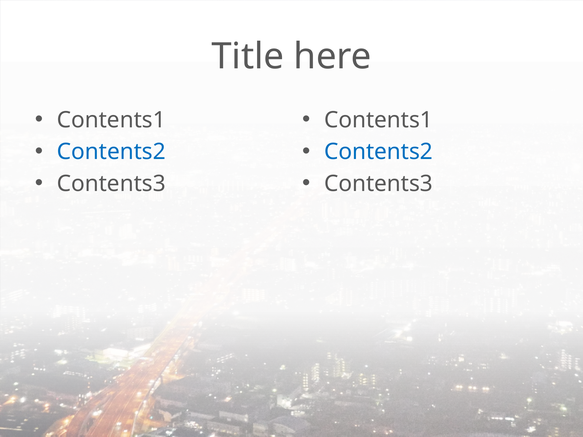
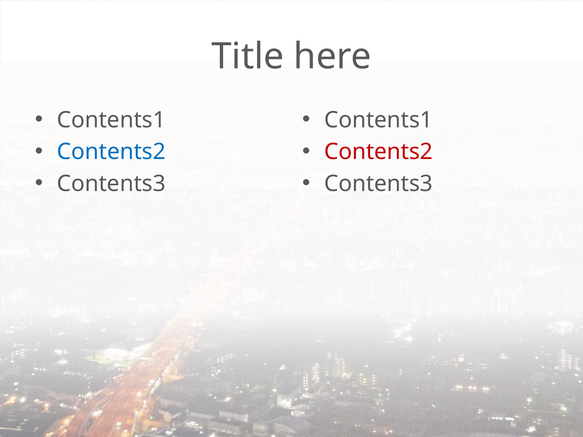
Contents2 at (379, 152) colour: blue -> red
